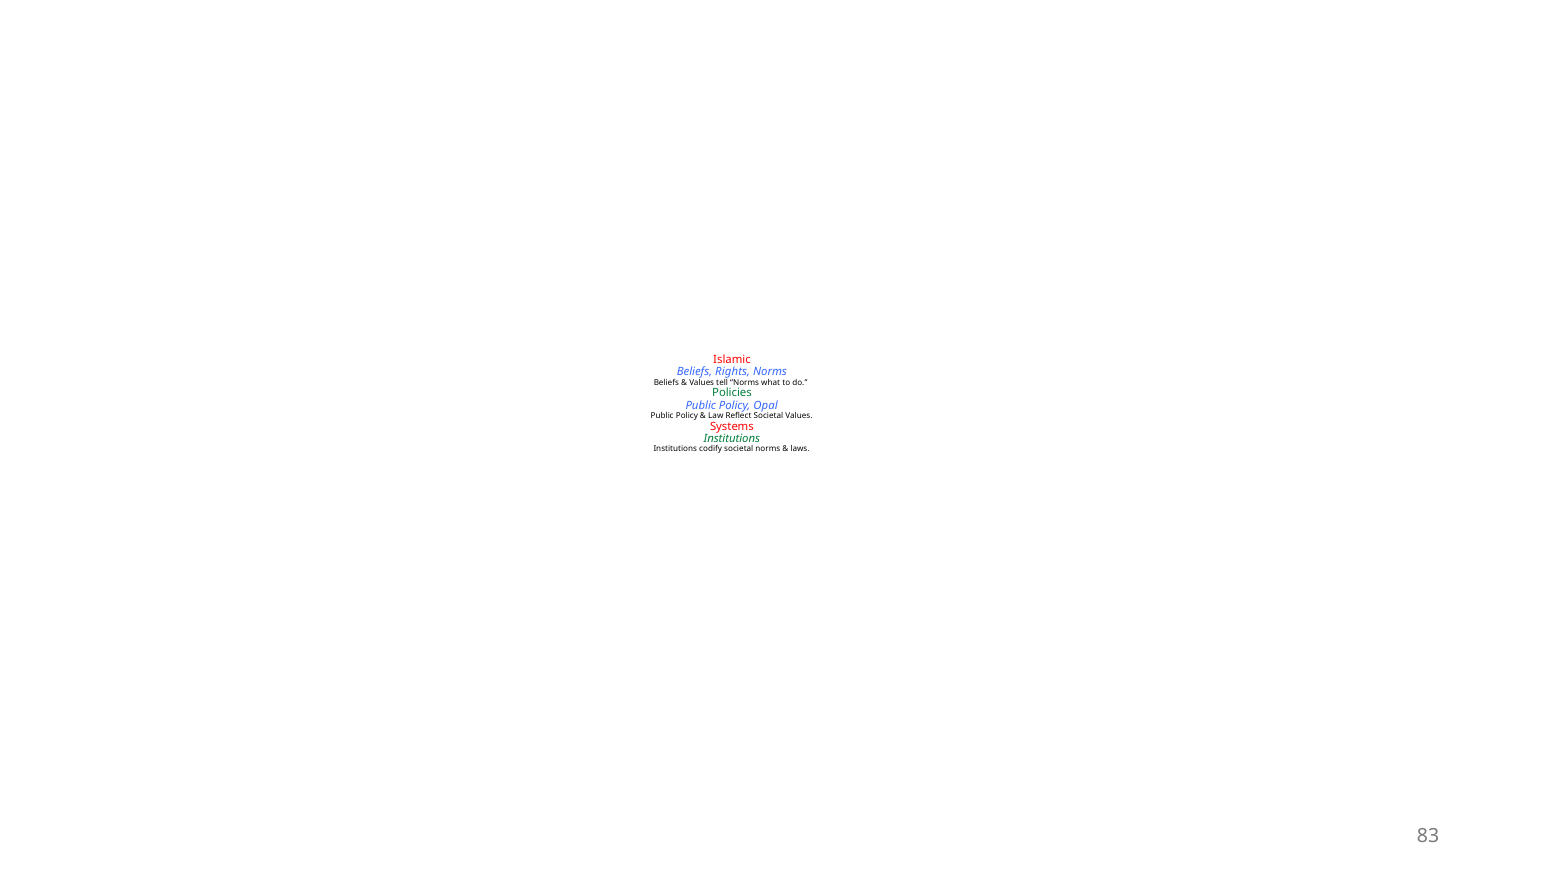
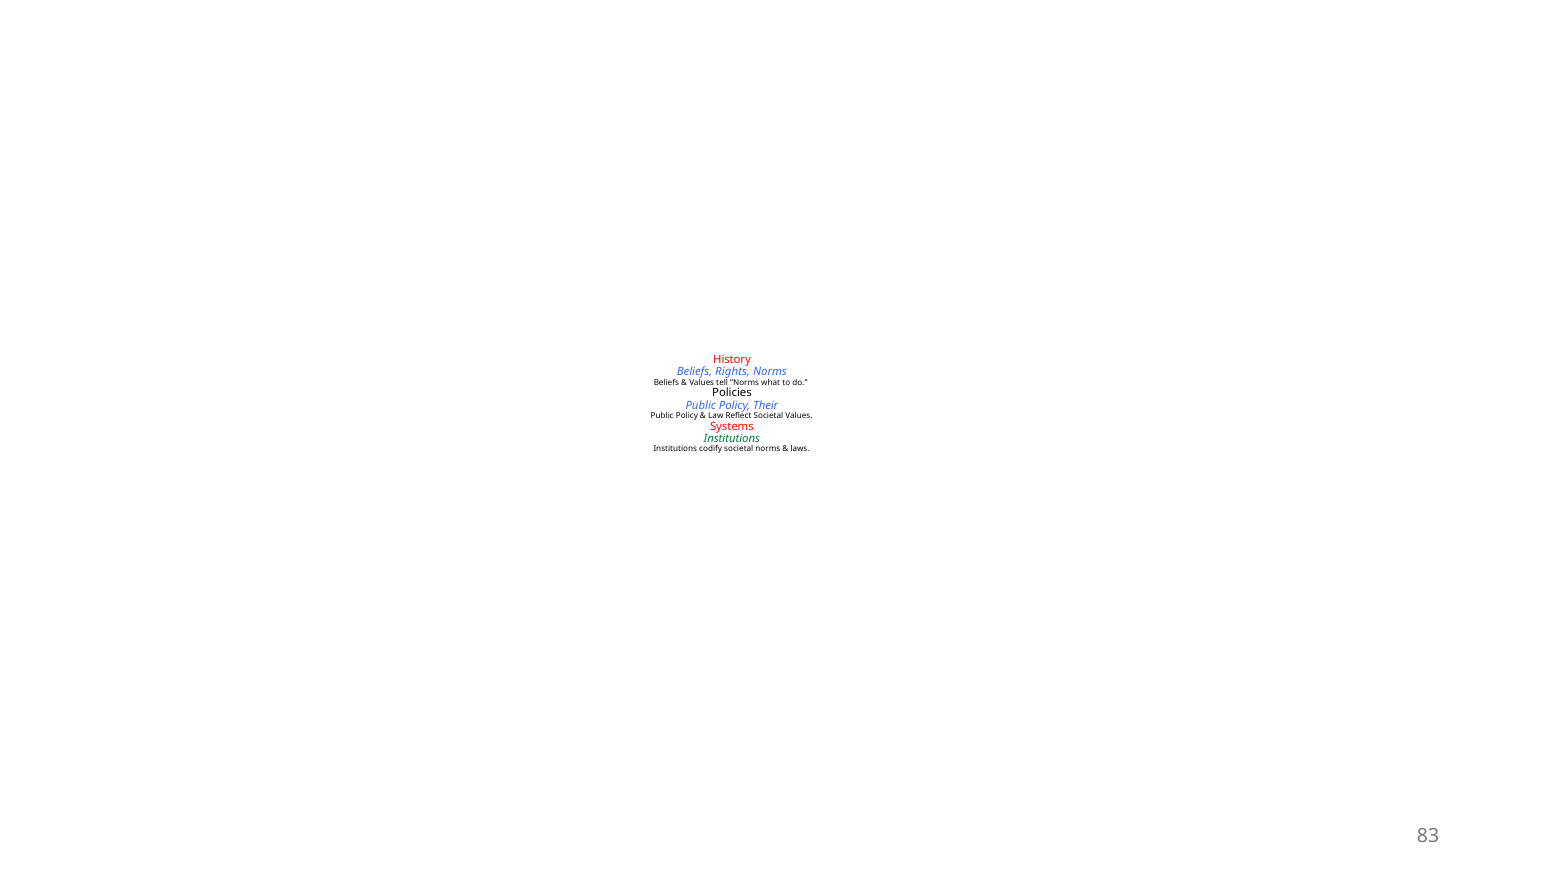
Islamic: Islamic -> History
Policies colour: green -> black
Opal: Opal -> Their
